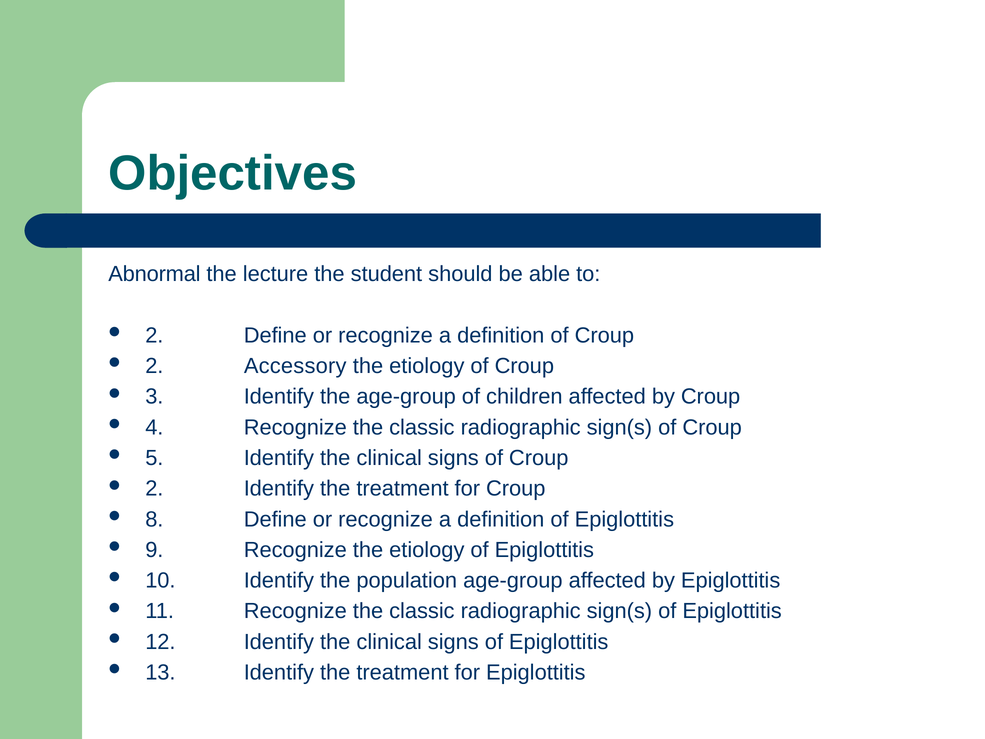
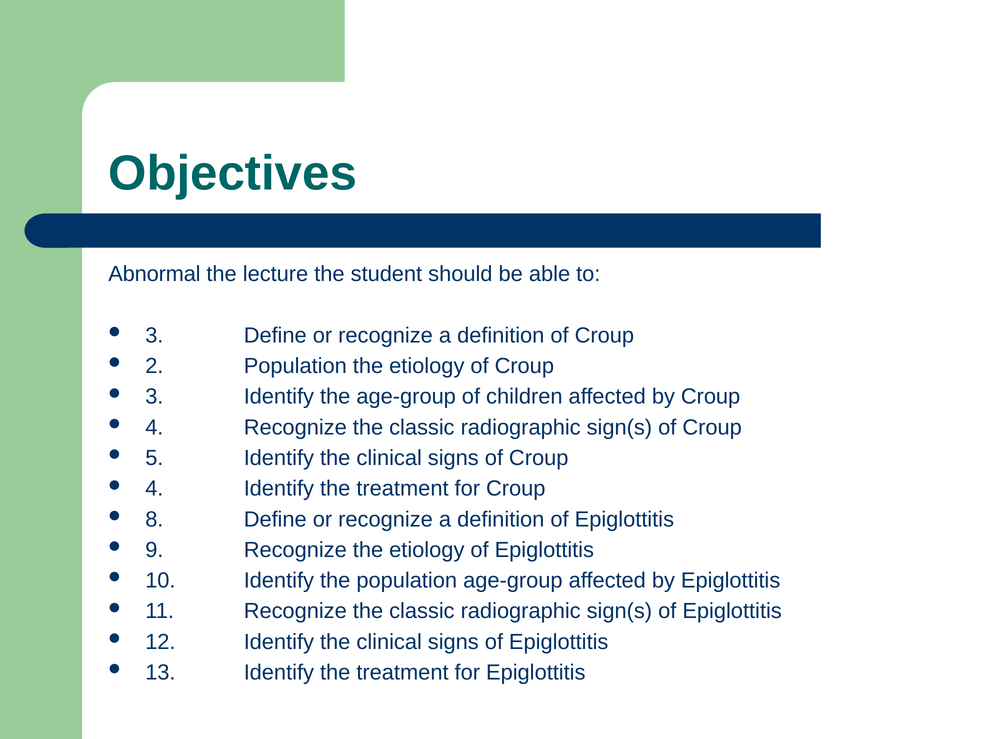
2 at (154, 335): 2 -> 3
2 Accessory: Accessory -> Population
2 at (154, 489): 2 -> 4
